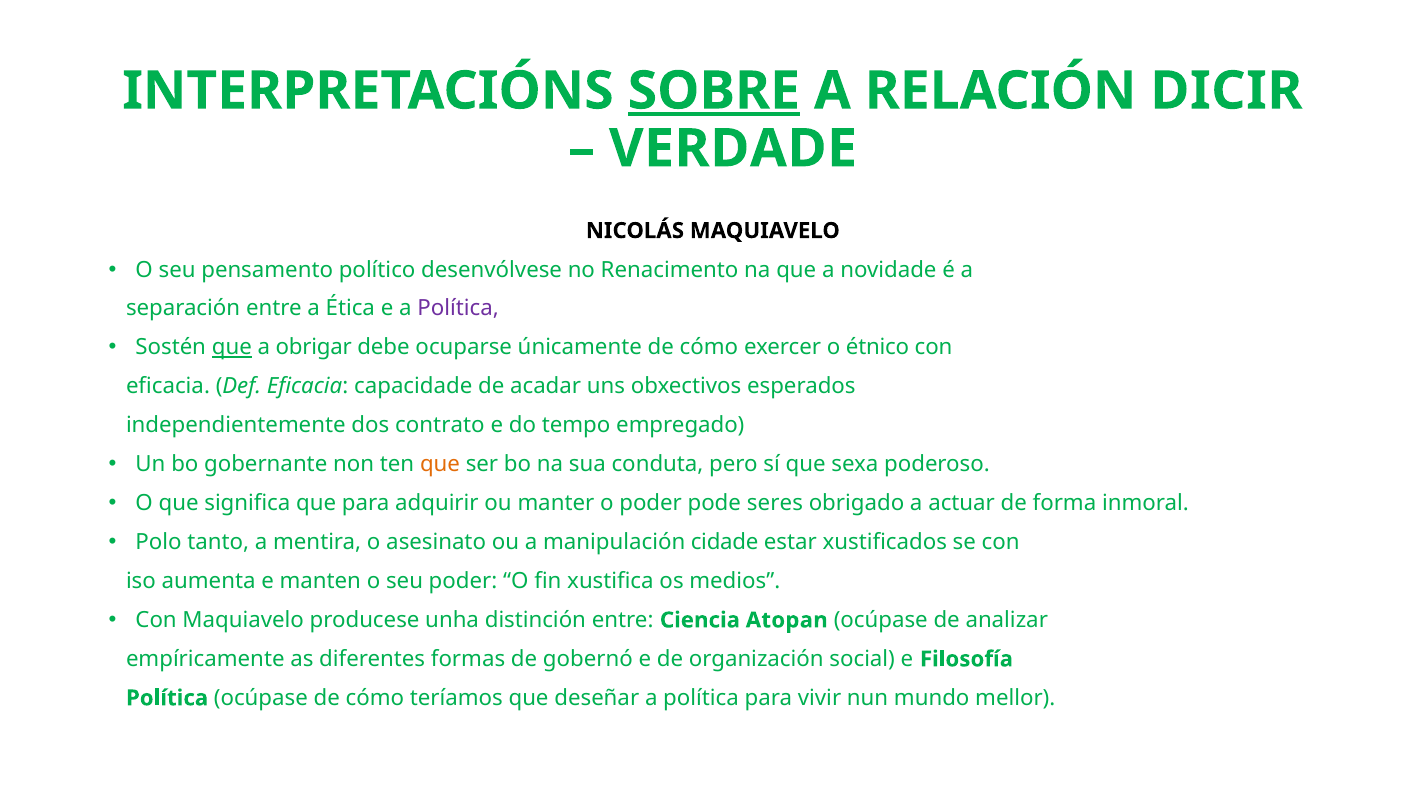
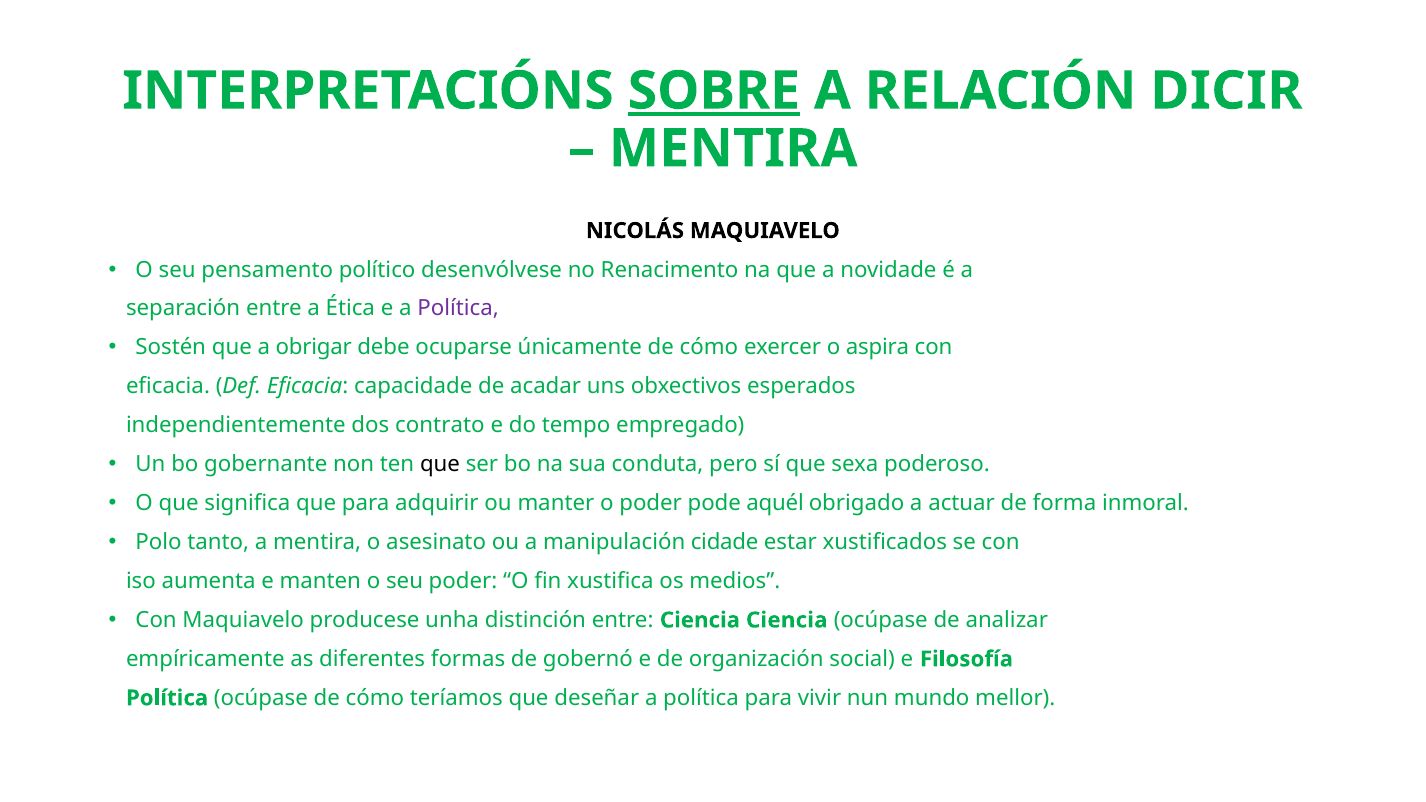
VERDADE at (733, 149): VERDADE -> MENTIRA
que at (232, 348) underline: present -> none
étnico: étnico -> aspira
que at (440, 464) colour: orange -> black
seres: seres -> aquél
Ciencia Atopan: Atopan -> Ciencia
